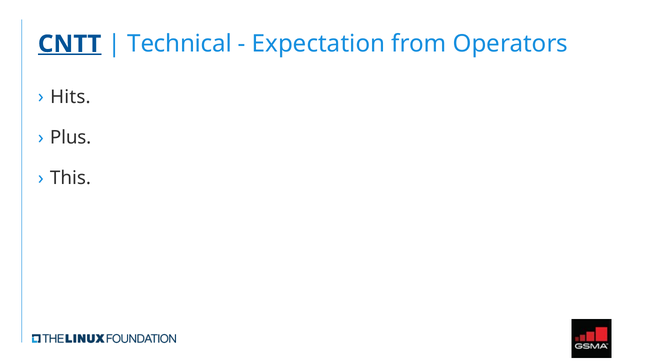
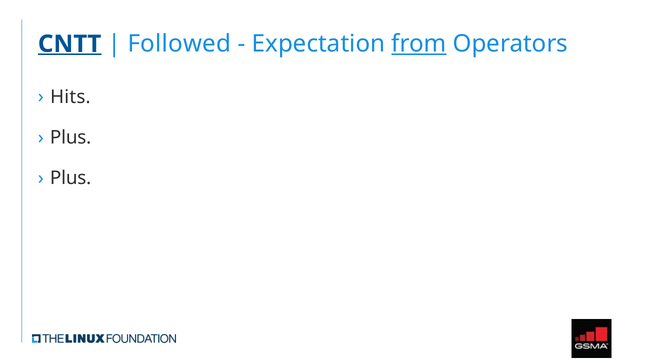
Technical: Technical -> Followed
from underline: none -> present
This at (71, 178): This -> Plus
